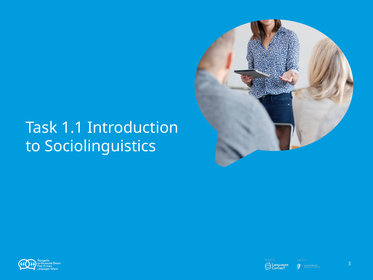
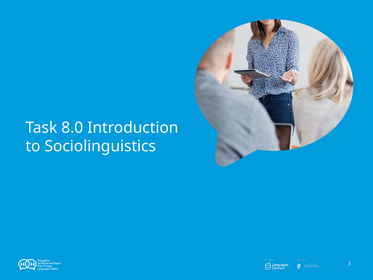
1.1: 1.1 -> 8.0
